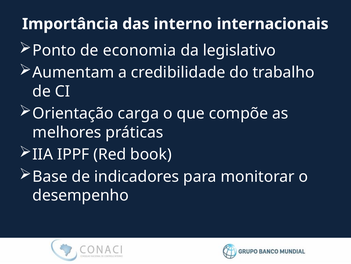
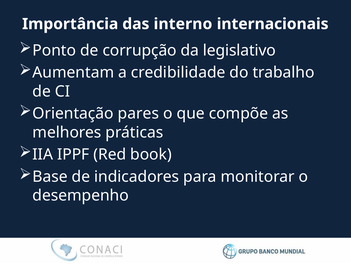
economia: economia -> corrupção
carga: carga -> pares
